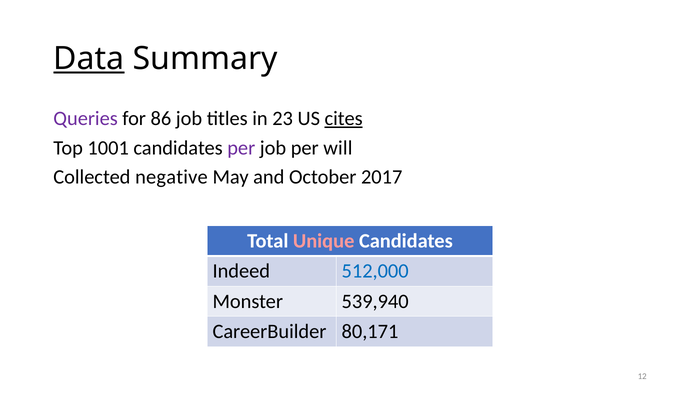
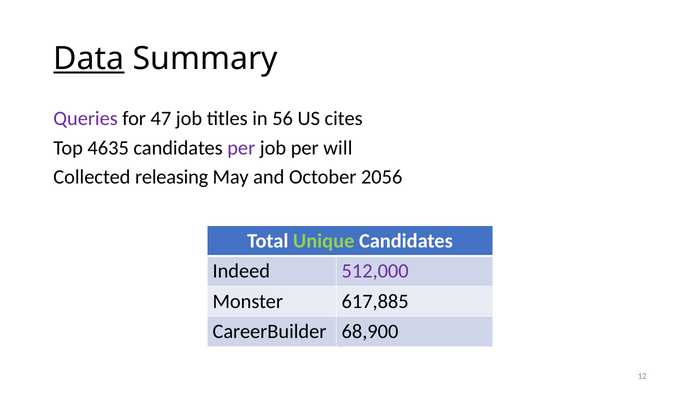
86: 86 -> 47
23: 23 -> 56
cites underline: present -> none
1001: 1001 -> 4635
negative: negative -> releasing
2017: 2017 -> 2056
Unique colour: pink -> light green
512,000 colour: blue -> purple
539,940: 539,940 -> 617,885
80,171: 80,171 -> 68,900
